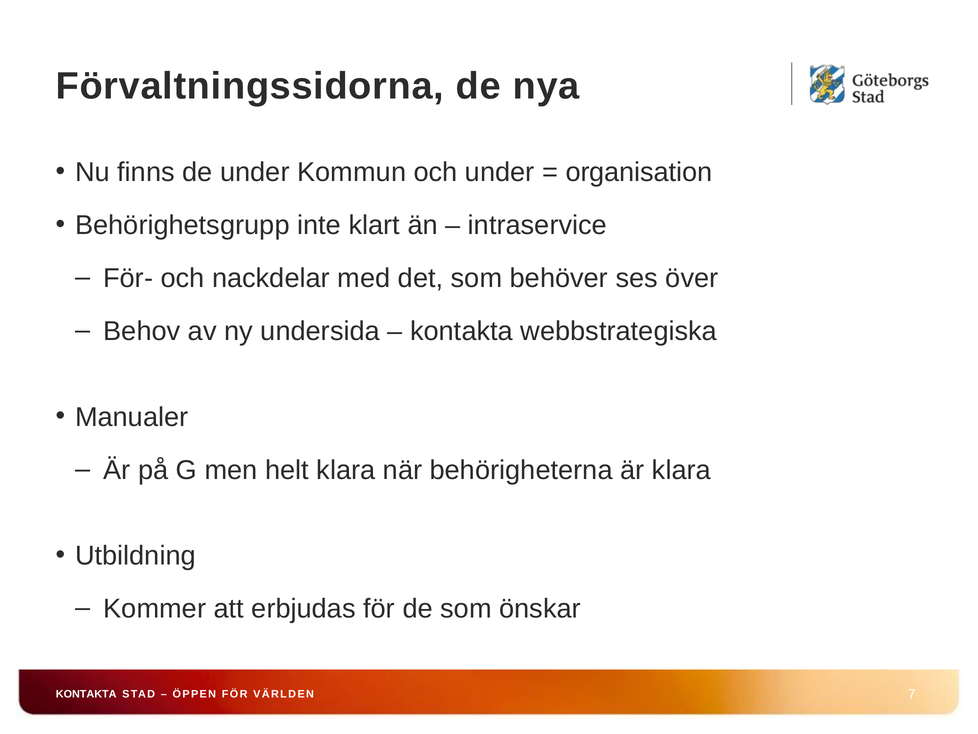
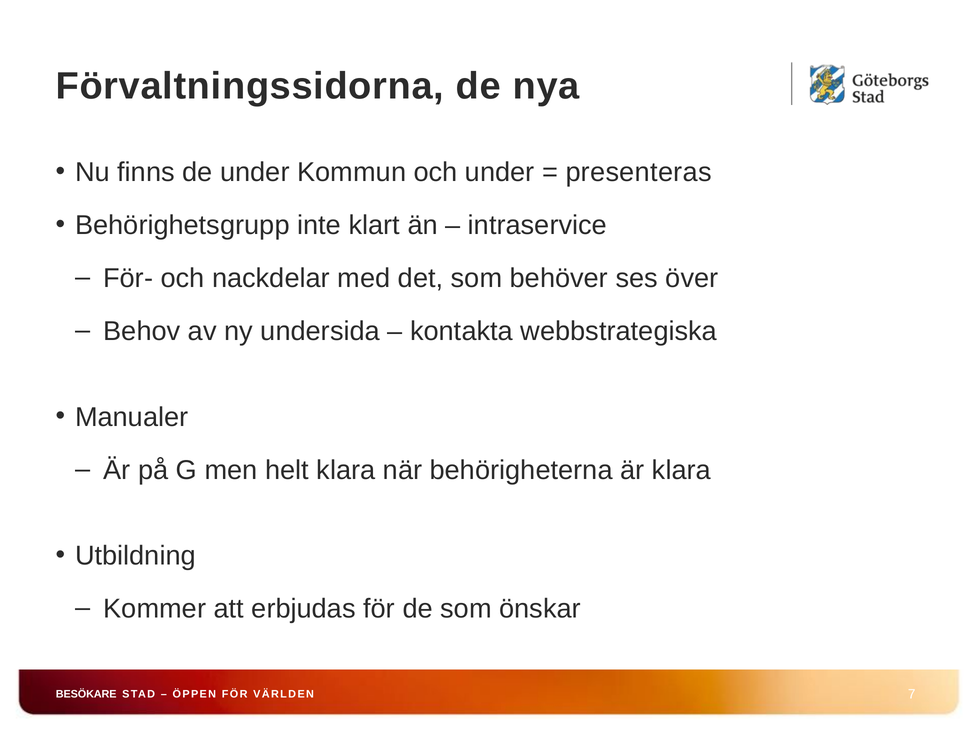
organisation: organisation -> presenteras
KONTAKTA at (86, 694): KONTAKTA -> BESÖKARE
